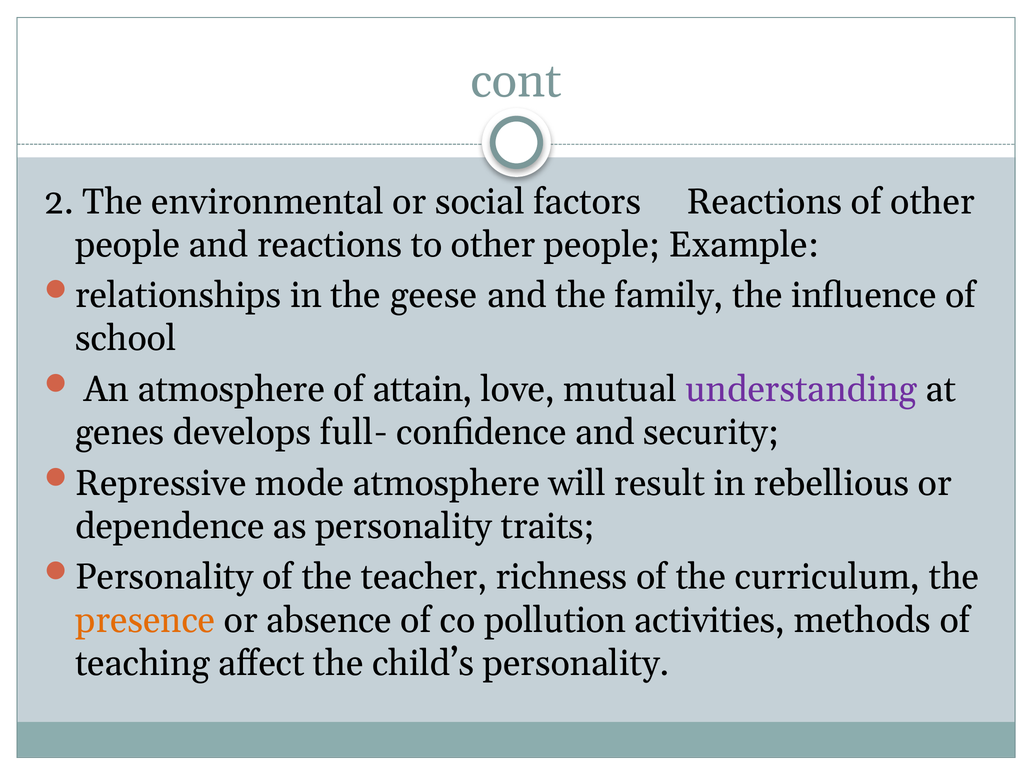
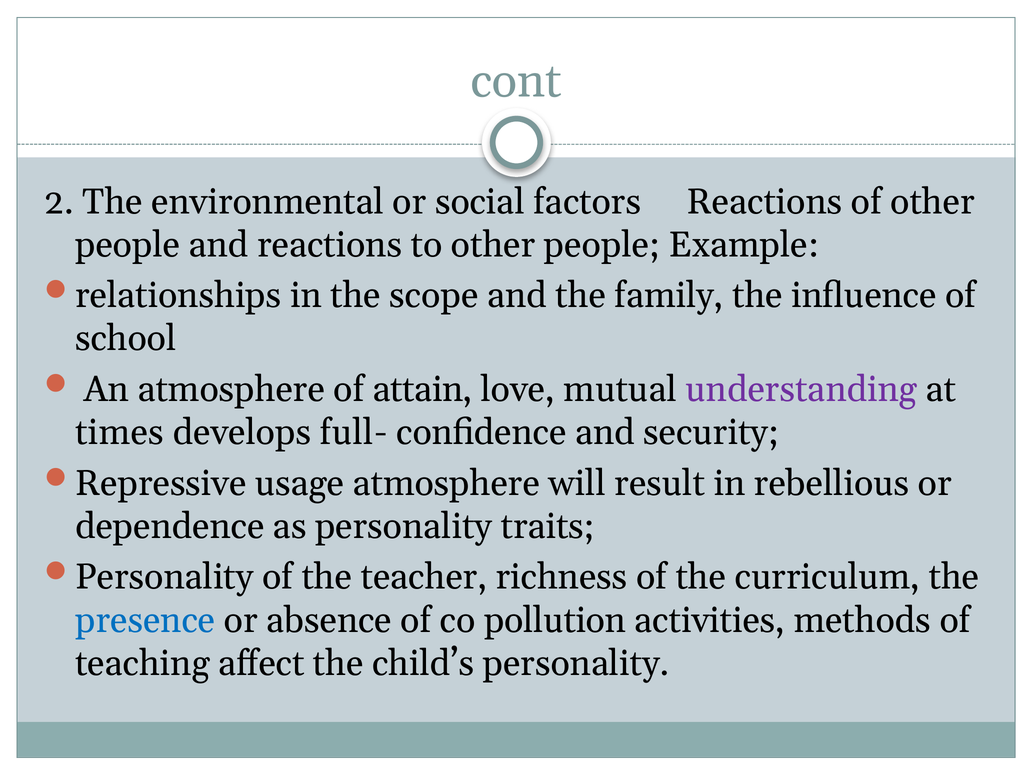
geese: geese -> scope
genes: genes -> times
mode: mode -> usage
presence colour: orange -> blue
